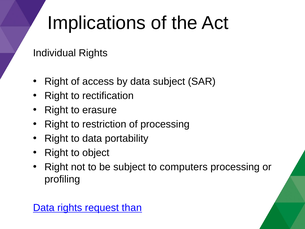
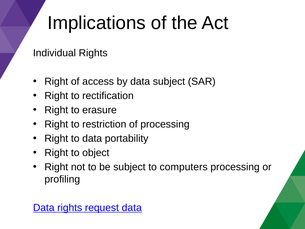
request than: than -> data
